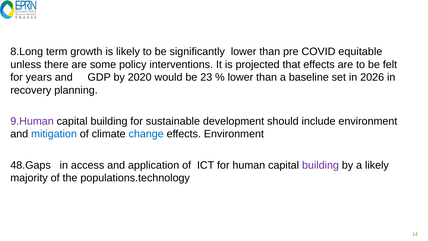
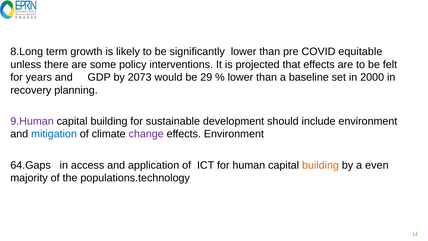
2020: 2020 -> 2073
23: 23 -> 29
2026: 2026 -> 2000
change colour: blue -> purple
48.Gaps: 48.Gaps -> 64.Gaps
building at (320, 165) colour: purple -> orange
a likely: likely -> even
